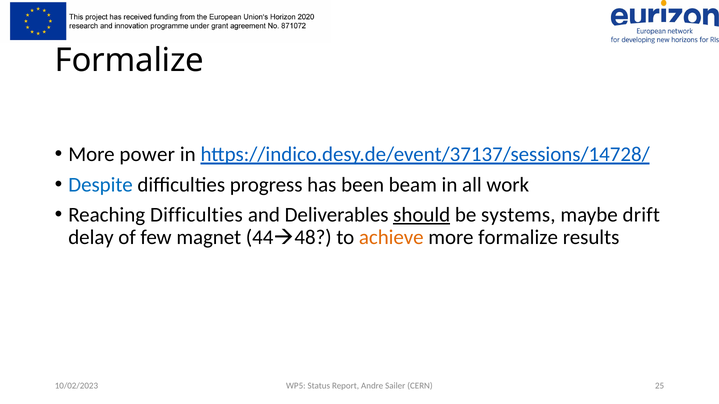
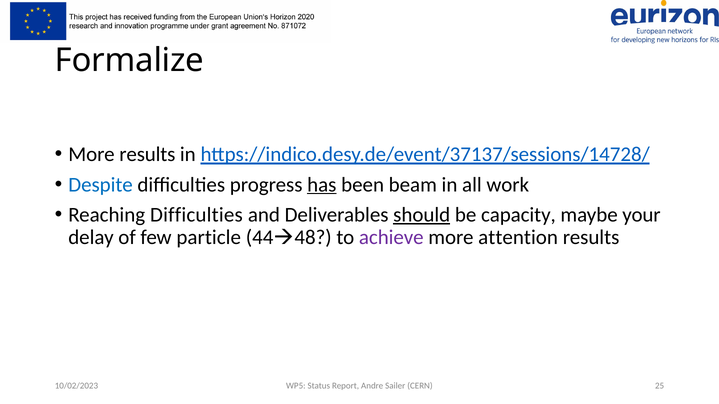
More power: power -> results
has underline: none -> present
systems: systems -> capacity
drift: drift -> your
magnet: magnet -> particle
achieve colour: orange -> purple
more formalize: formalize -> attention
